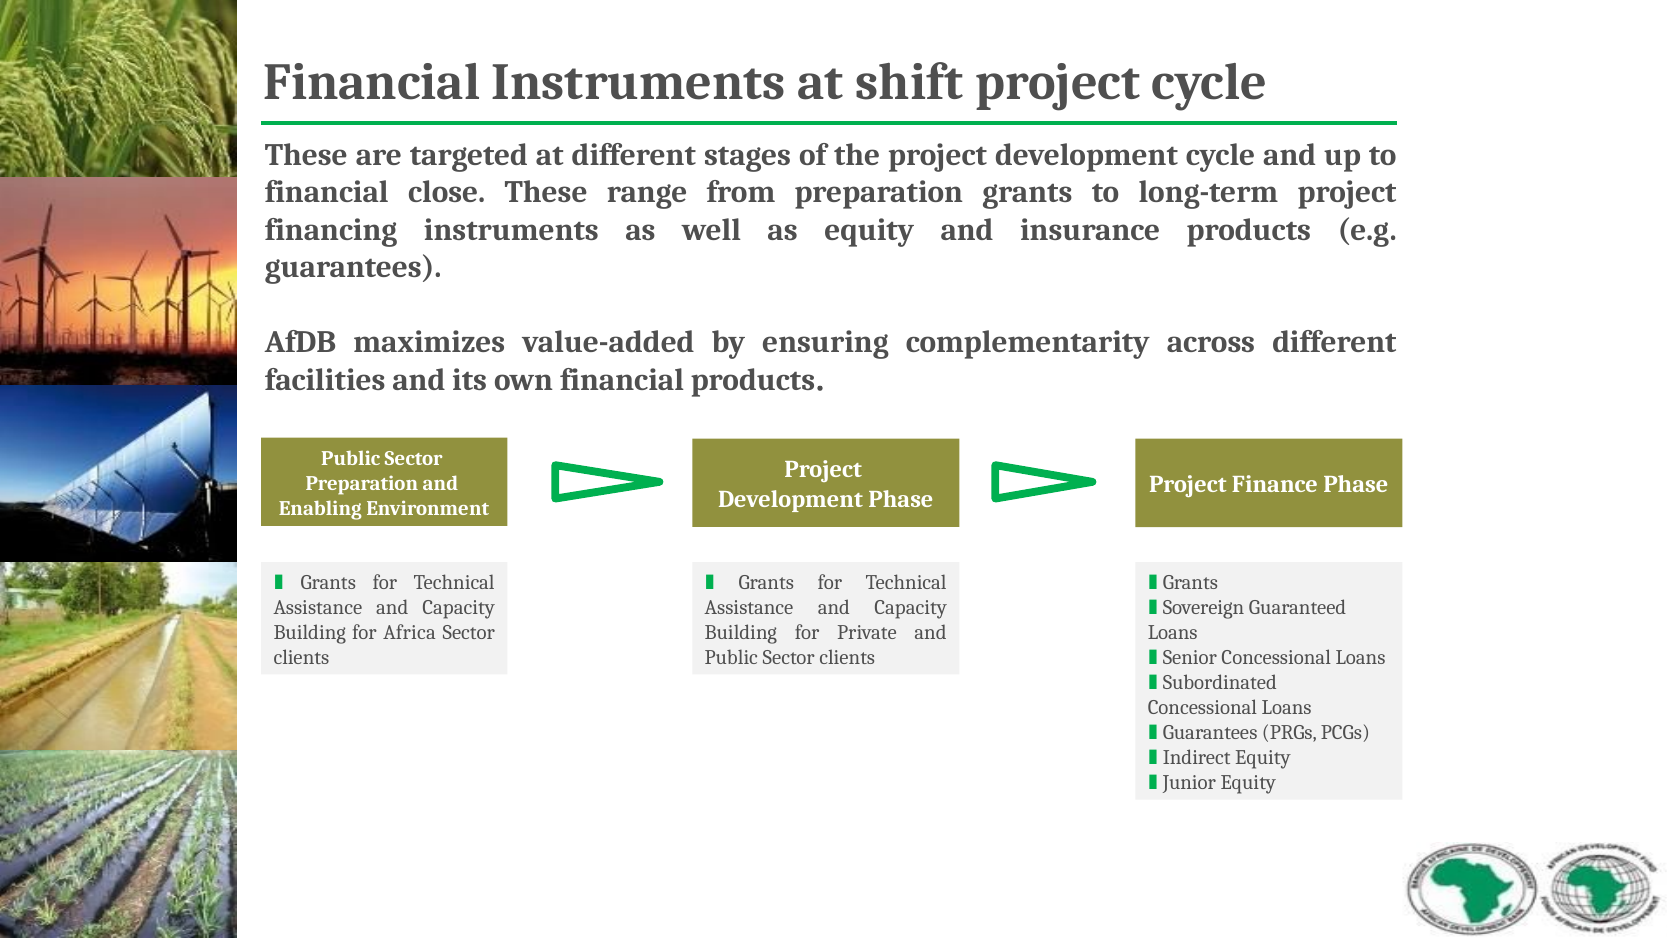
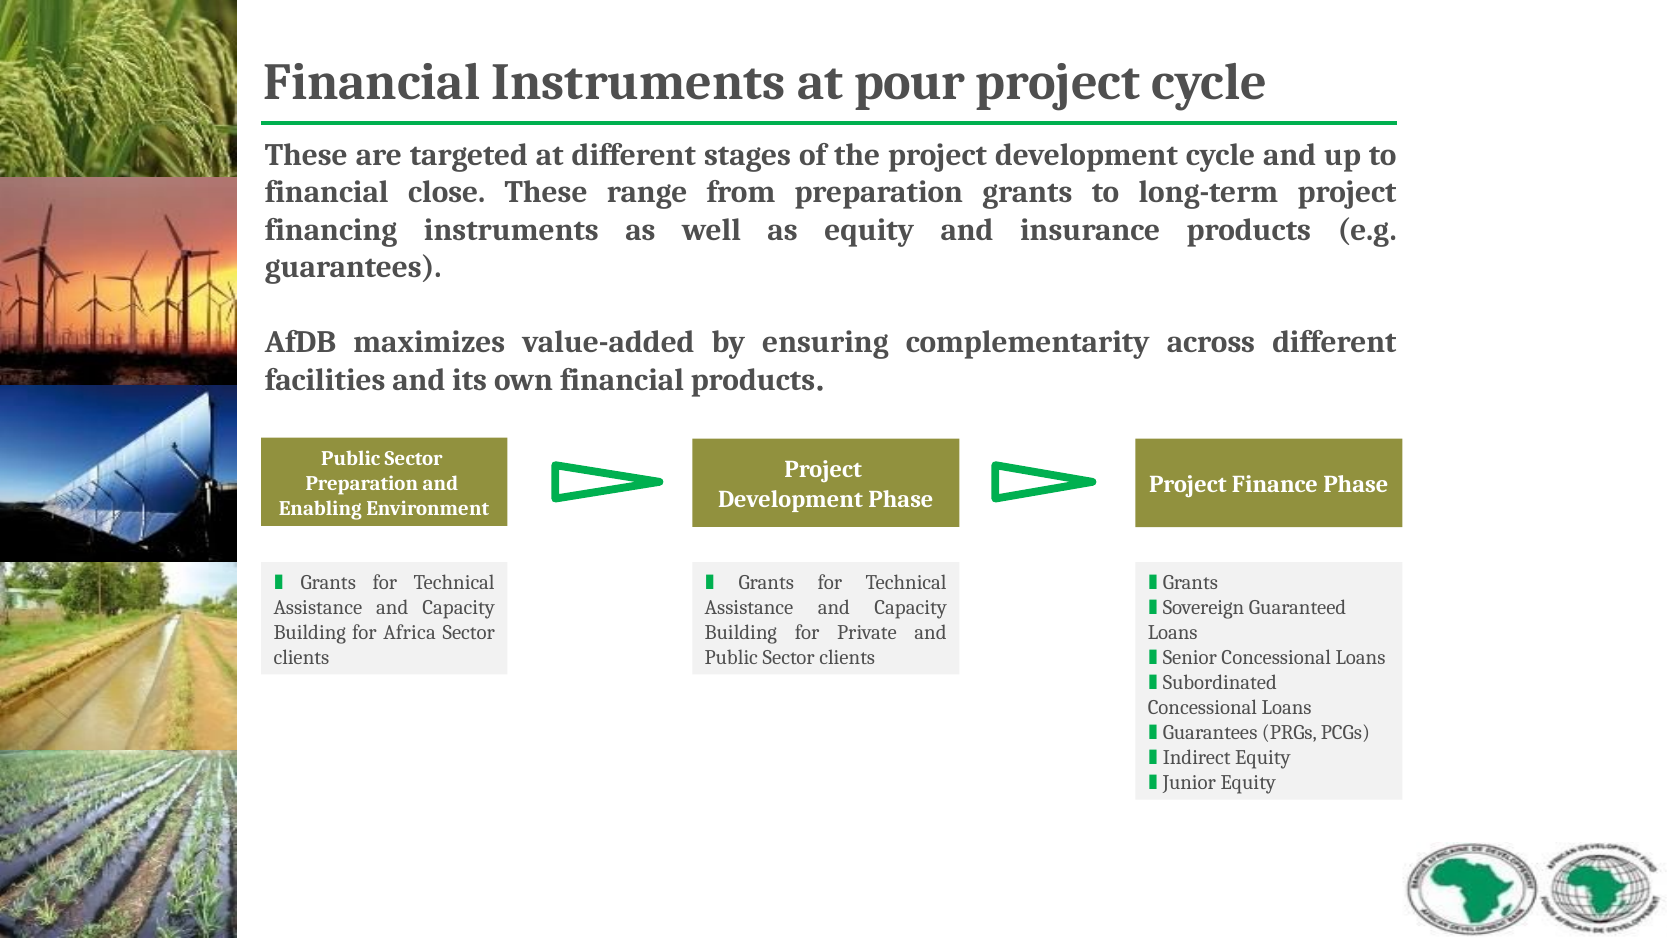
shift: shift -> pour
